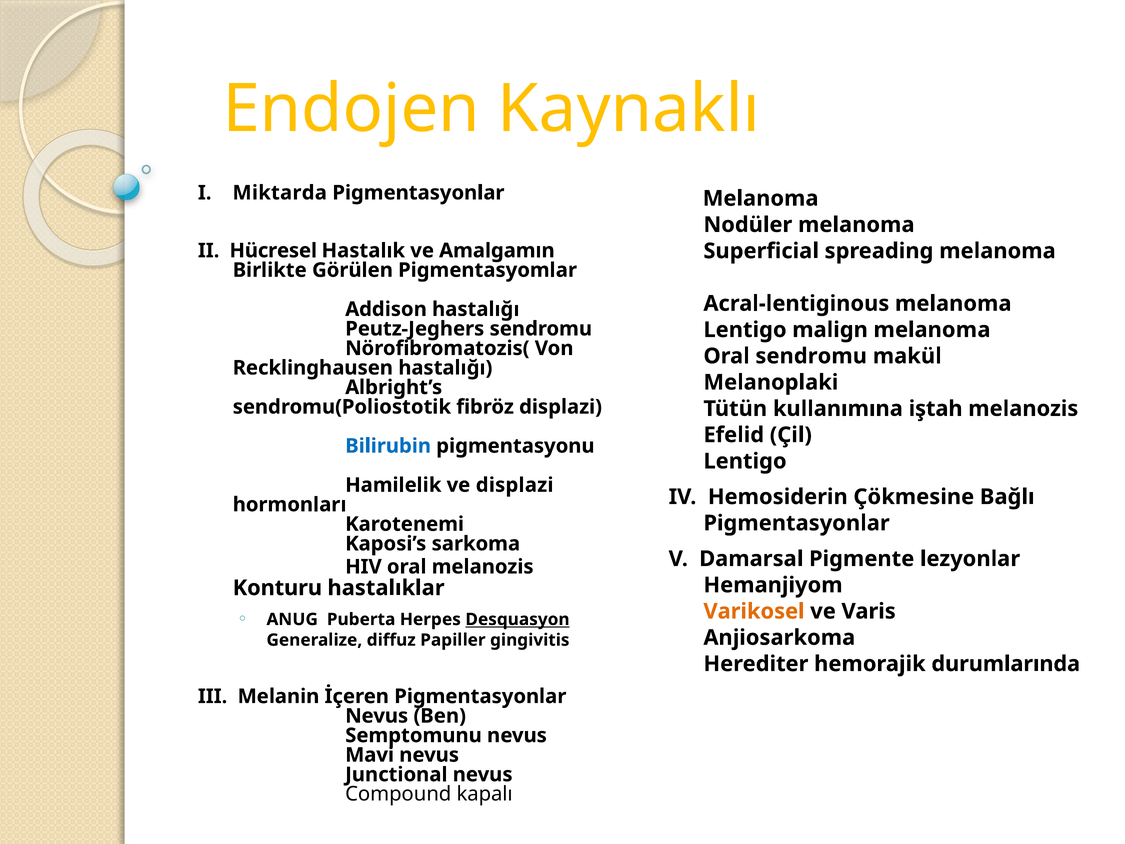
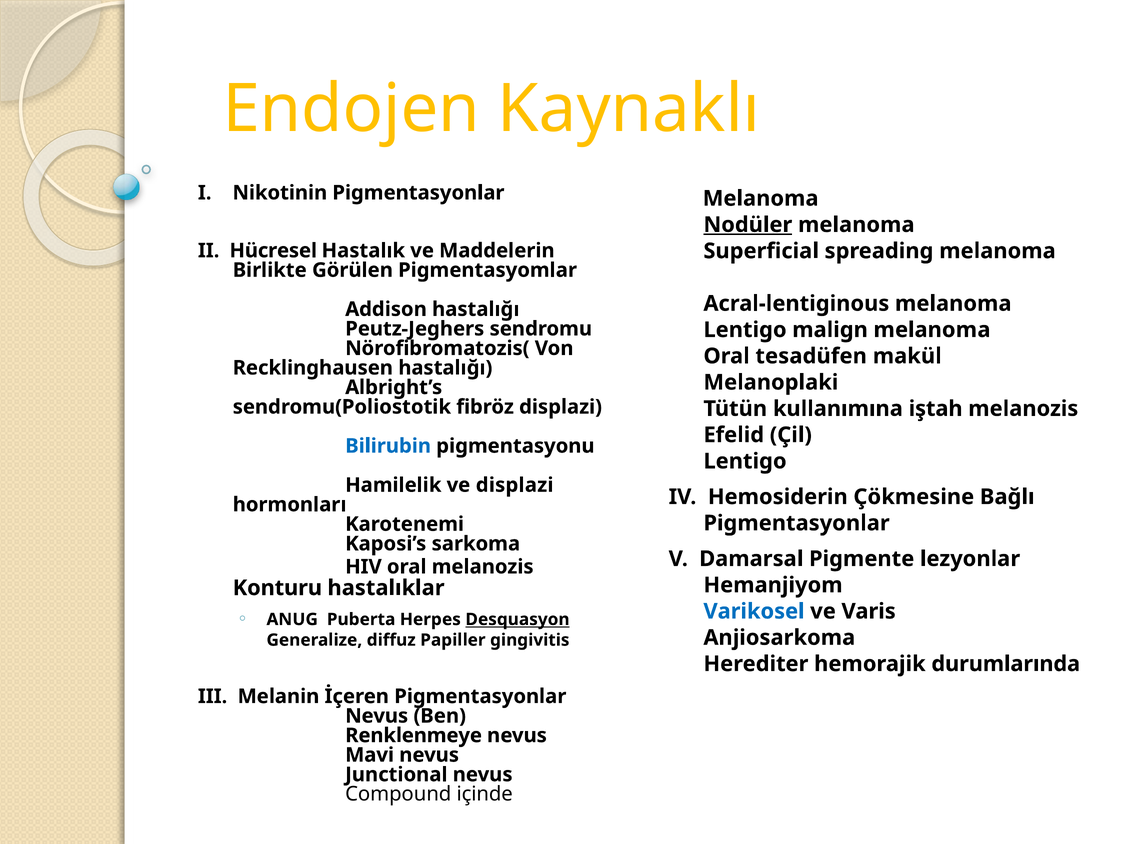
Miktarda: Miktarda -> Nikotinin
Nodüler underline: none -> present
Amalgamın: Amalgamın -> Maddelerin
Oral sendromu: sendromu -> tesadüfen
Varikosel colour: orange -> blue
Semptomunu: Semptomunu -> Renklenmeye
kapalı: kapalı -> içinde
